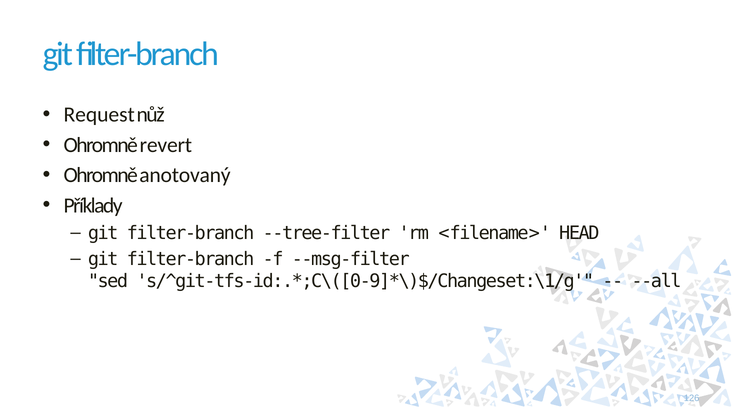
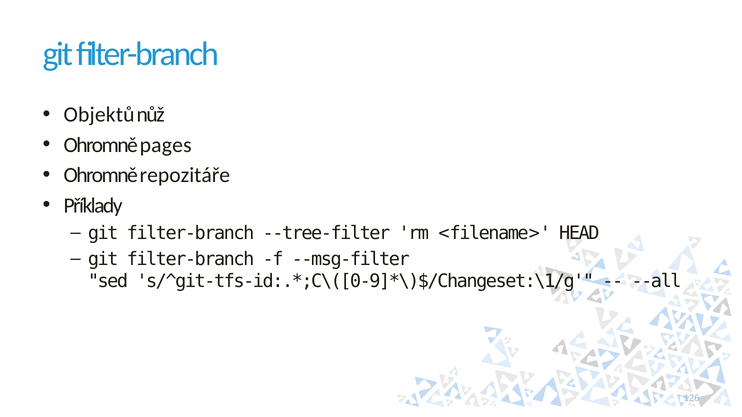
Request: Request -> Objektů
revert: revert -> pages
anotovaný: anotovaný -> repozitáře
